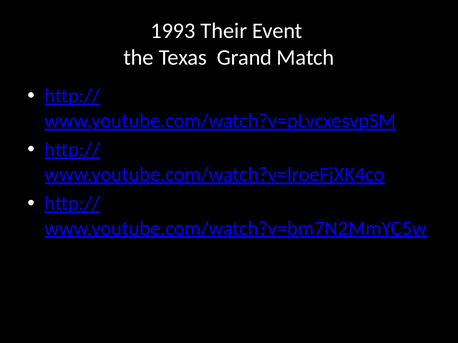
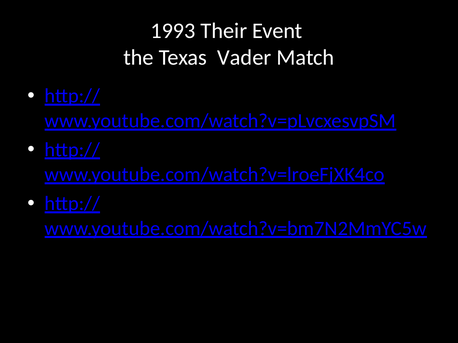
Grand: Grand -> Vader
